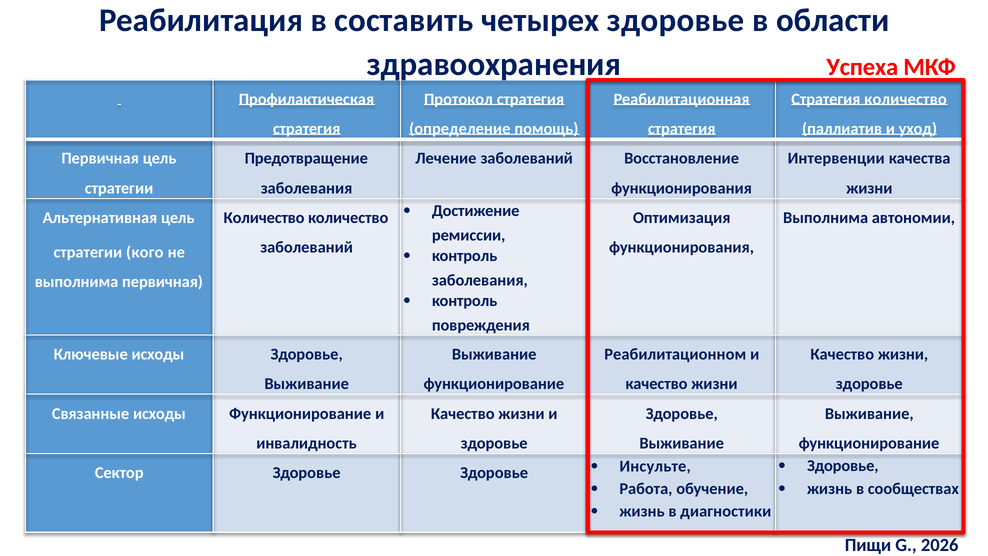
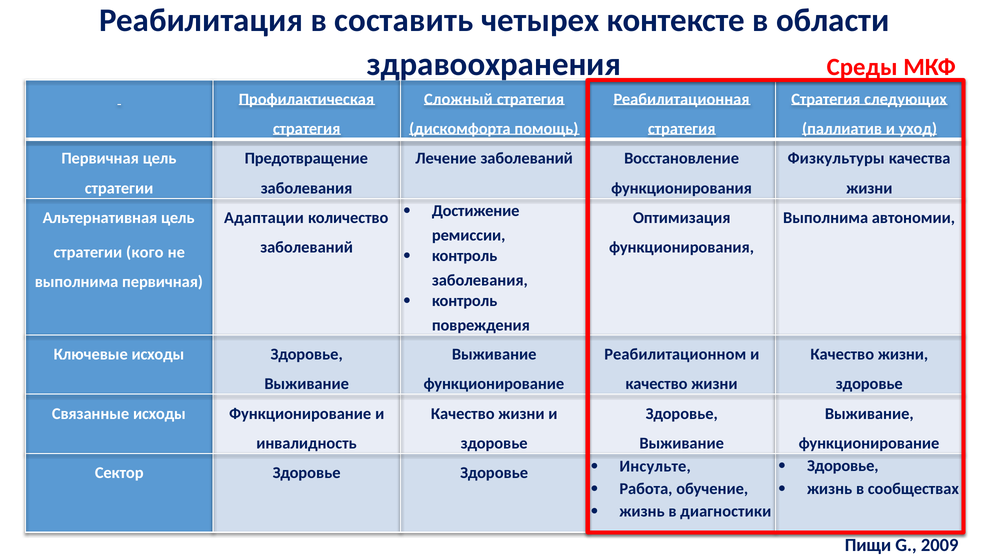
четырех здоровье: здоровье -> контексте
Успеха: Успеха -> Среды
Протокол: Протокол -> Сложный
Стратегия количество: количество -> следующих
определение: определение -> дискомфорта
Интервенции: Интервенции -> Физкультуры
Количество at (264, 218): Количество -> Адаптации
2026: 2026 -> 2009
